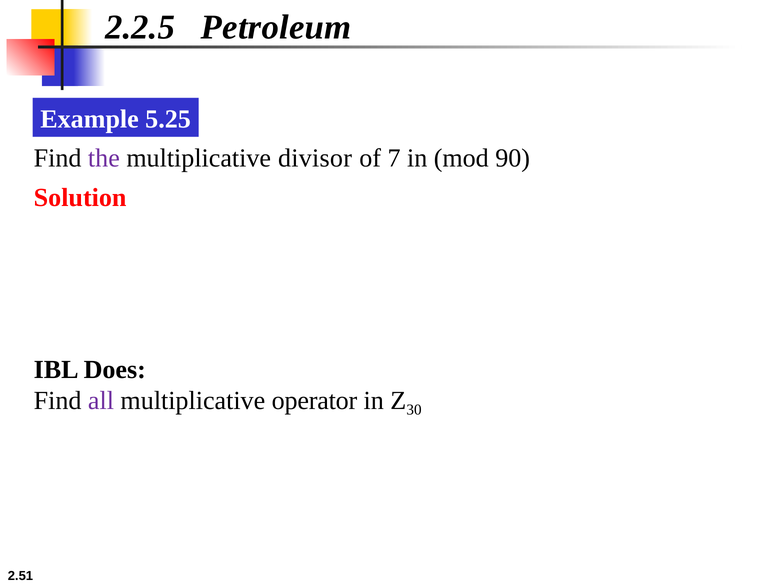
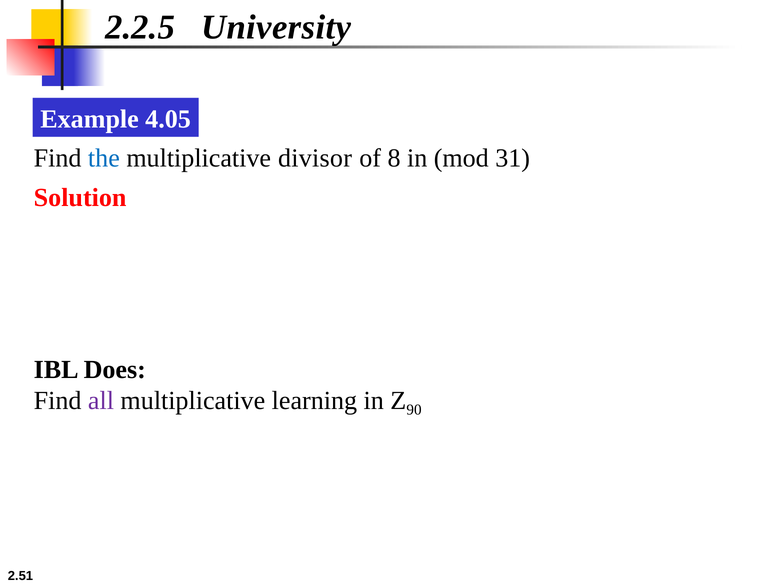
Petroleum: Petroleum -> University
5.25: 5.25 -> 4.05
the colour: purple -> blue
7: 7 -> 8
90: 90 -> 31
operator: operator -> learning
30: 30 -> 90
